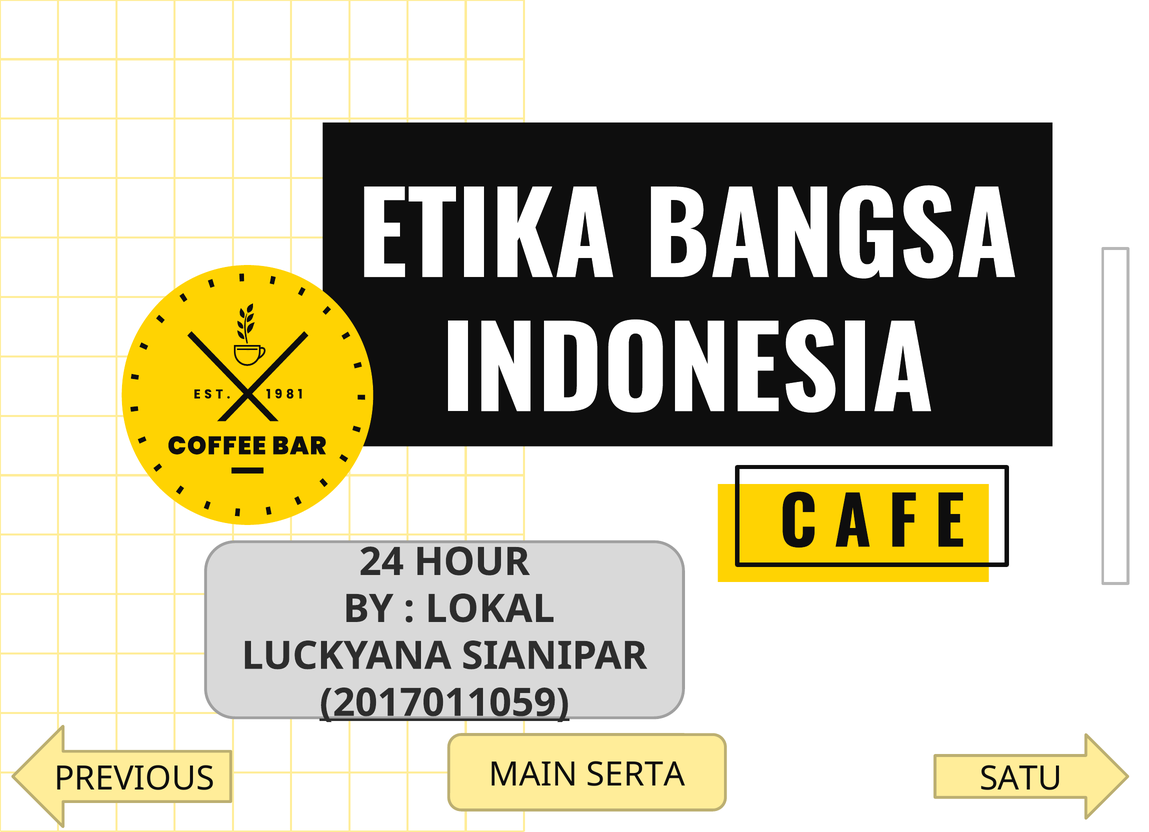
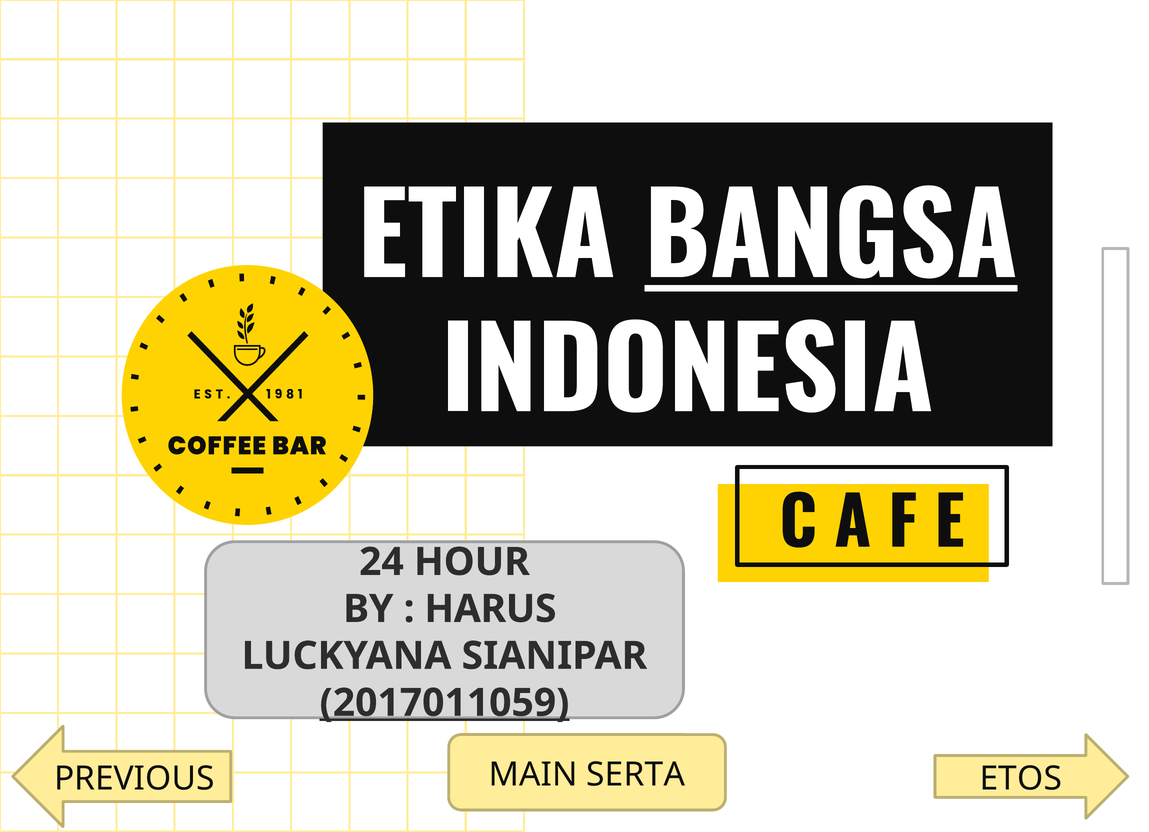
BANGSA underline: none -> present
LOKAL: LOKAL -> HARUS
SATU: SATU -> ETOS
